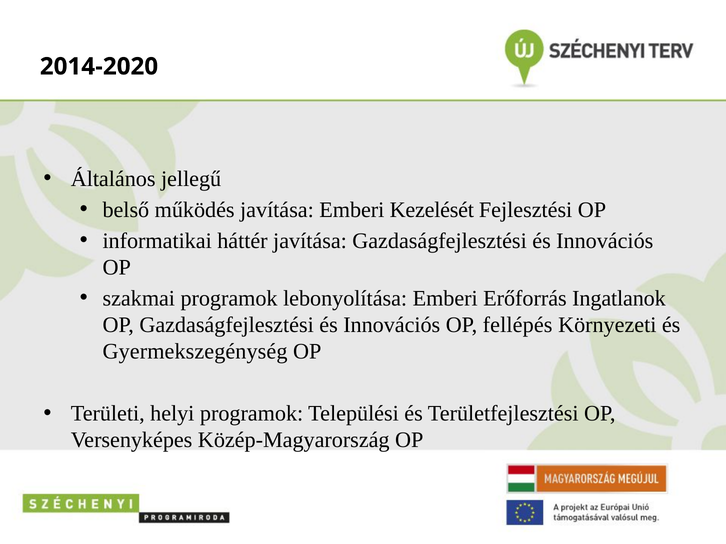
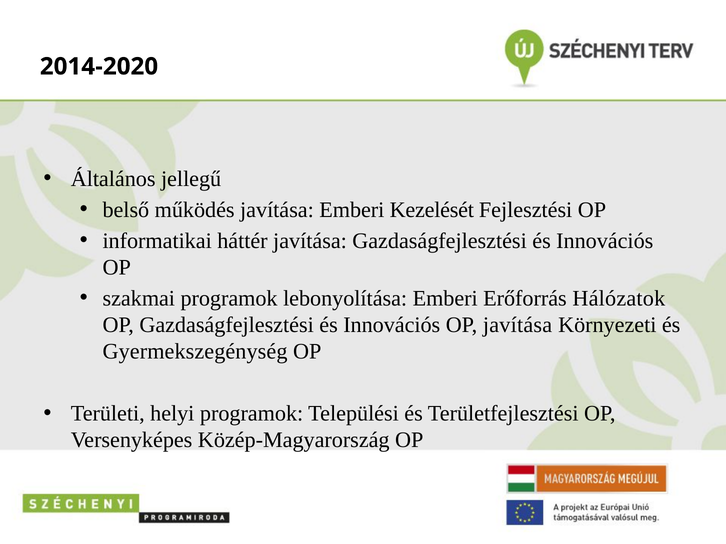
Ingatlanok: Ingatlanok -> Hálózatok
OP fellépés: fellépés -> javítása
